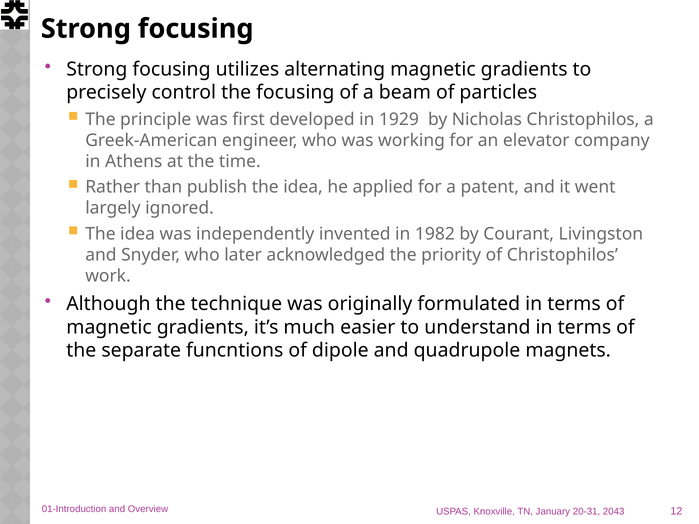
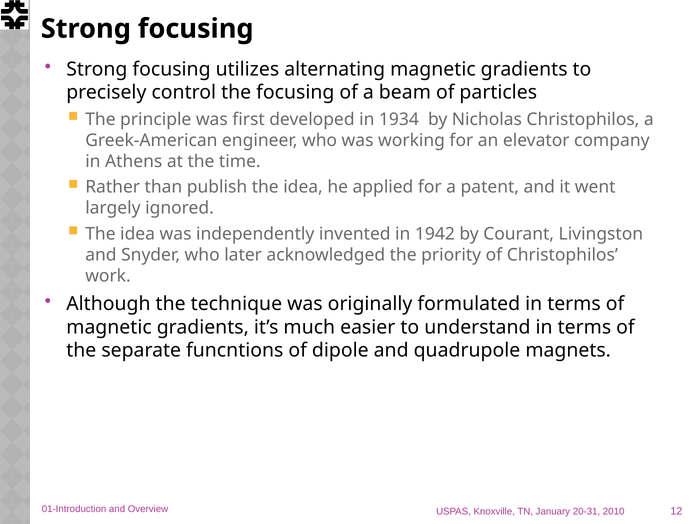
1929: 1929 -> 1934
1982: 1982 -> 1942
2043: 2043 -> 2010
